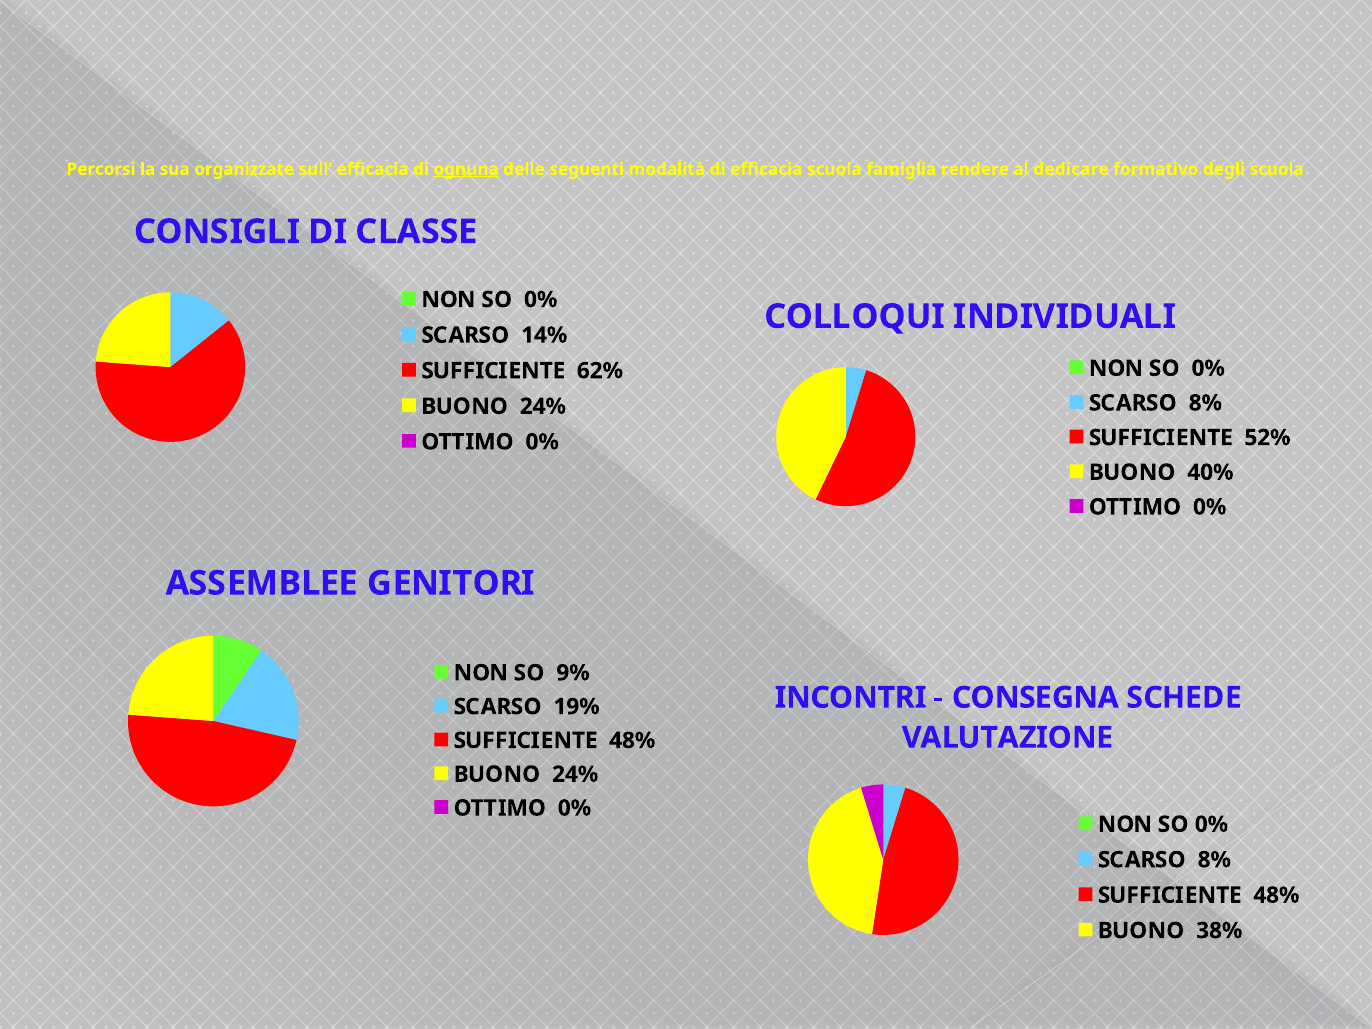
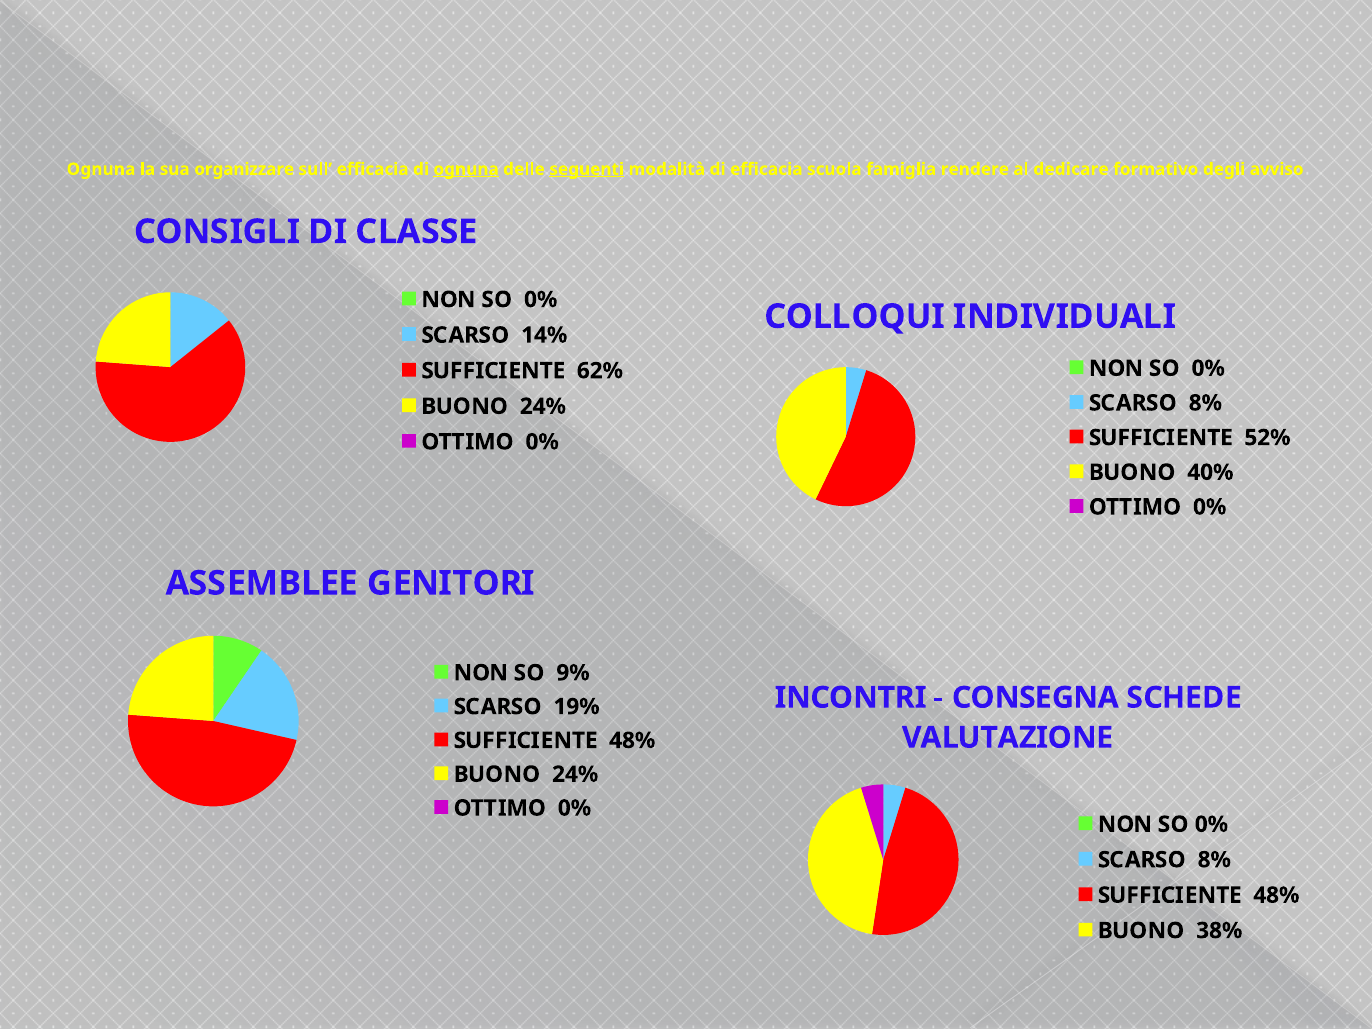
Percorsi at (101, 169): Percorsi -> Ognuna
organizzate: organizzate -> organizzare
seguenti underline: none -> present
degli scuola: scuola -> avviso
